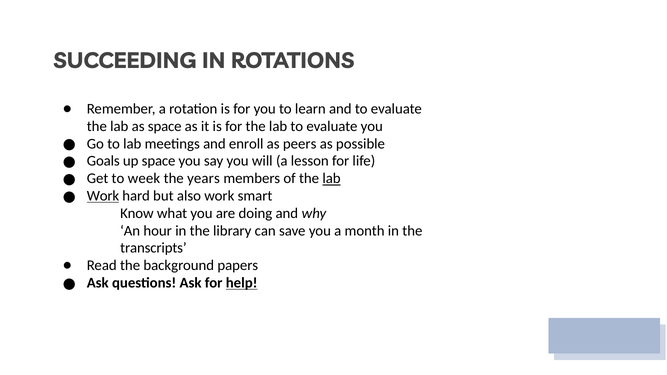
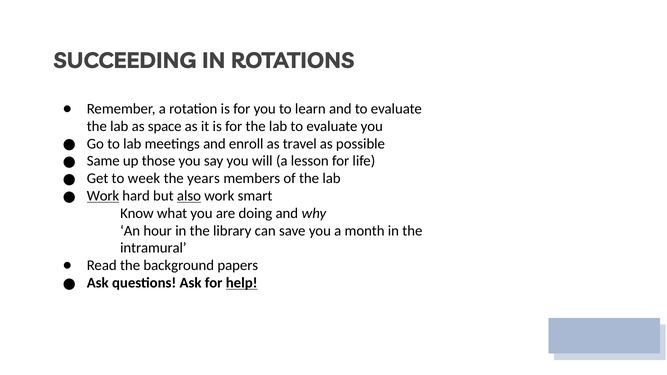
peers: peers -> travel
Goals: Goals -> Same
up space: space -> those
lab at (332, 179) underline: present -> none
also underline: none -> present
transcripts: transcripts -> intramural
